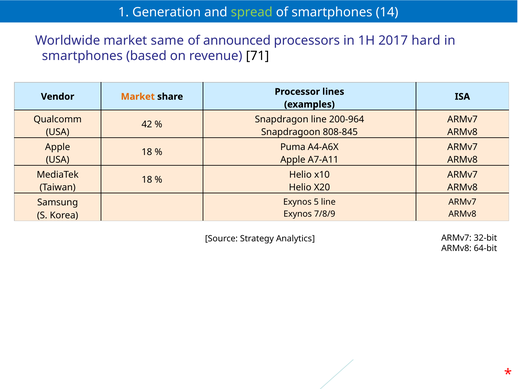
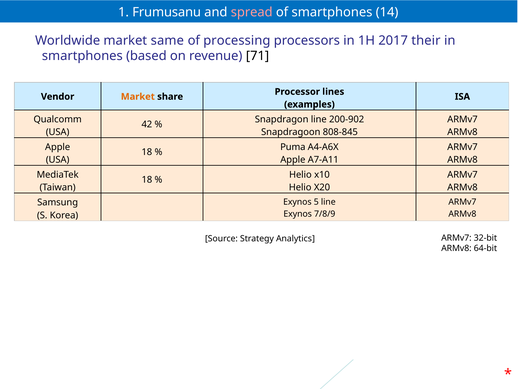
Generation: Generation -> Frumusanu
spread colour: light green -> pink
announced: announced -> processing
hard: hard -> their
200-964: 200-964 -> 200-902
